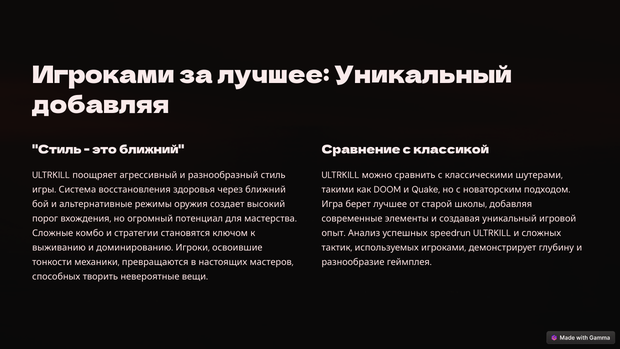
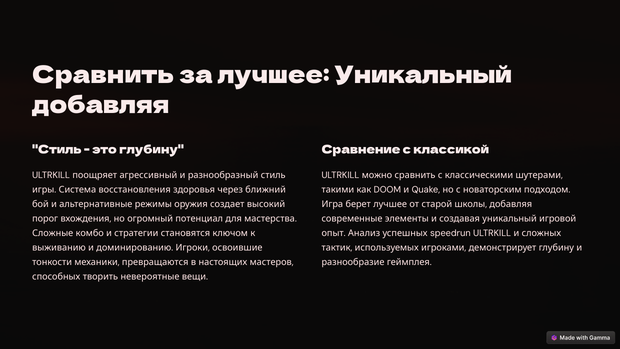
Игроками at (103, 75): Игроками -> Сравнить
это ближний: ближний -> глубину
